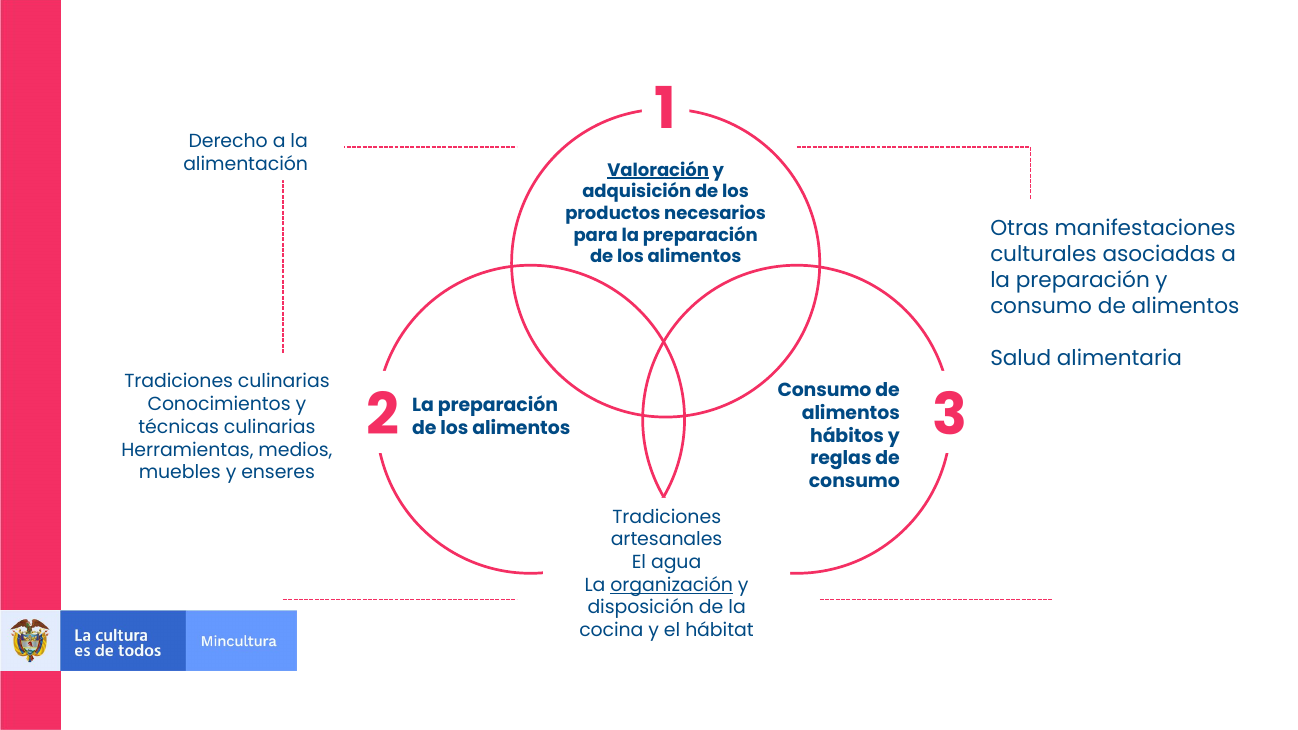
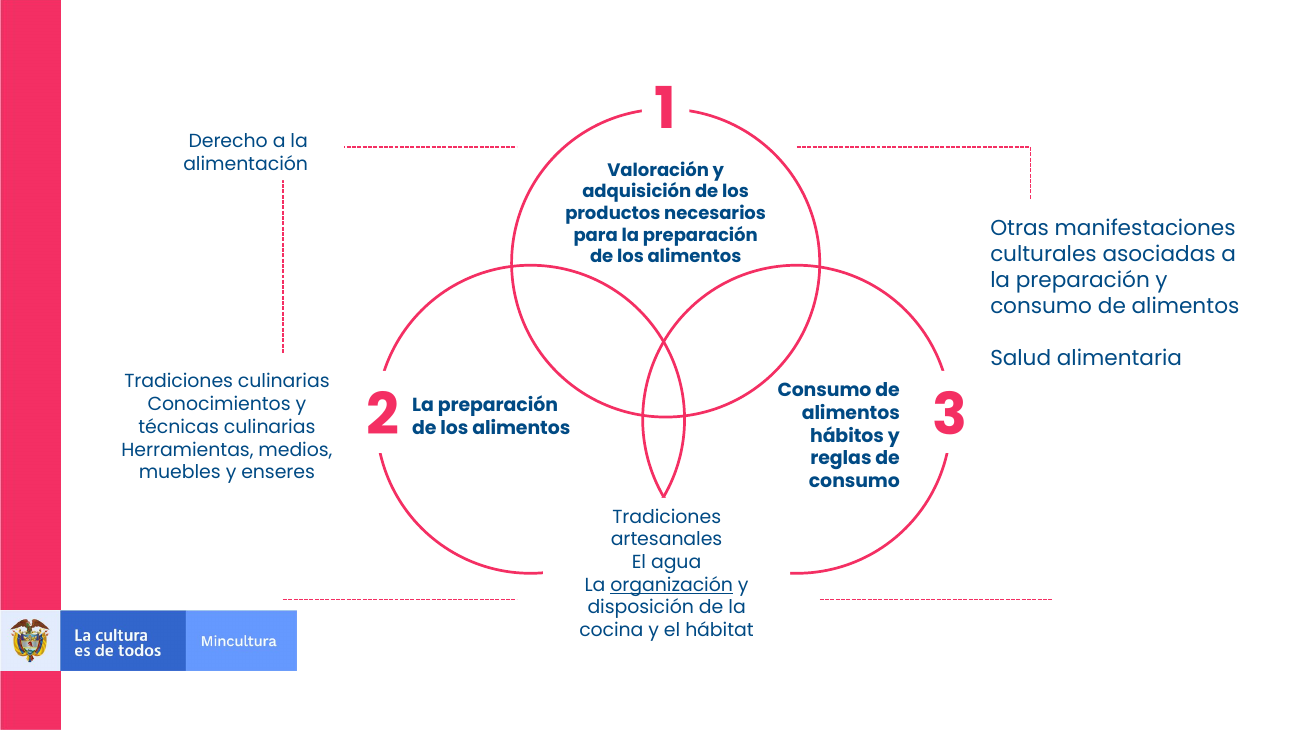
Valoración underline: present -> none
